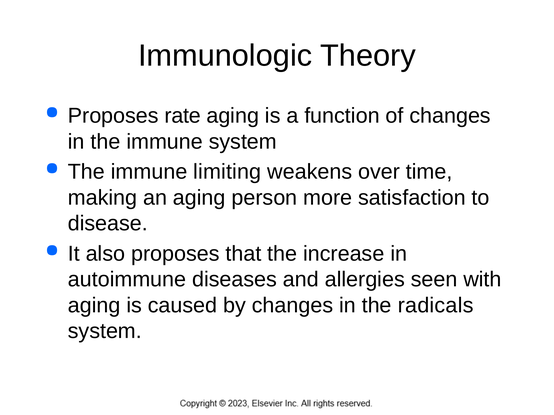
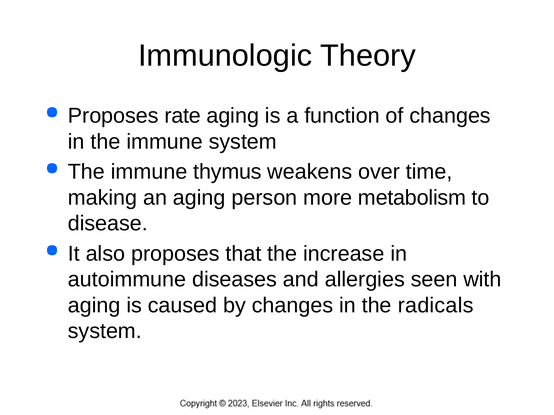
limiting: limiting -> thymus
satisfaction: satisfaction -> metabolism
